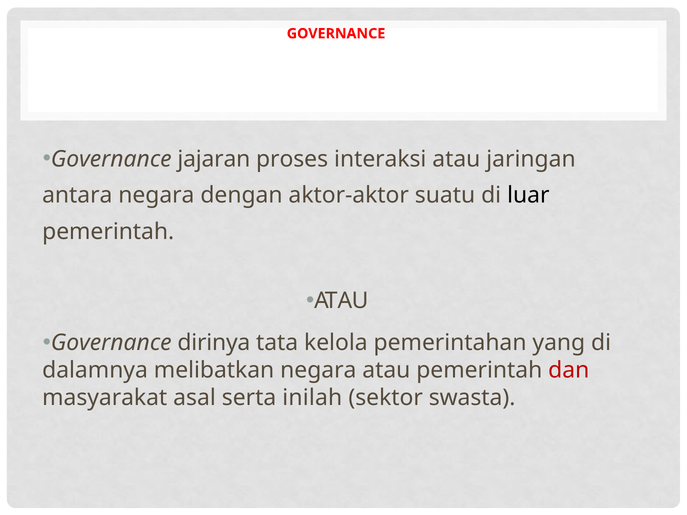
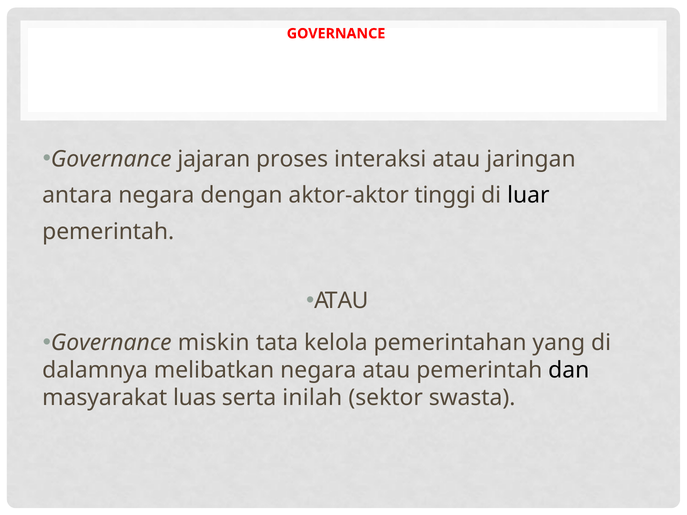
suatu: suatu -> tinggi
dirinya: dirinya -> miskin
dan colour: red -> black
asal: asal -> luas
